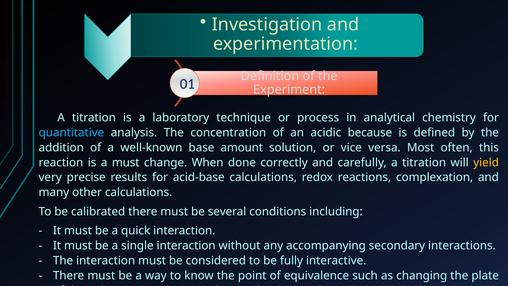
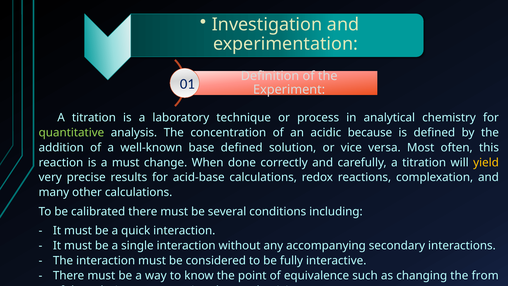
quantitative colour: light blue -> light green
base amount: amount -> defined
plate: plate -> from
